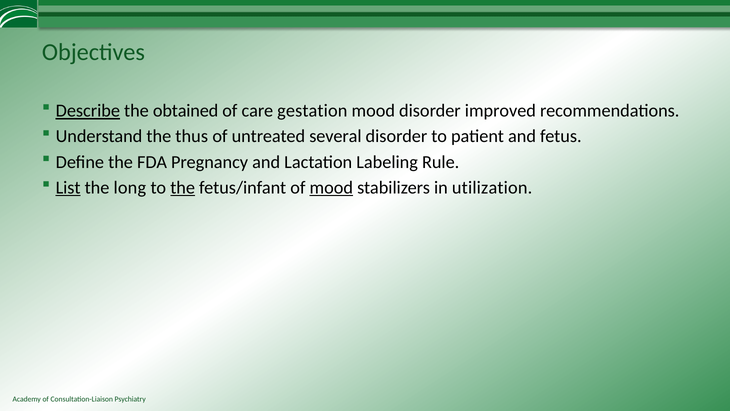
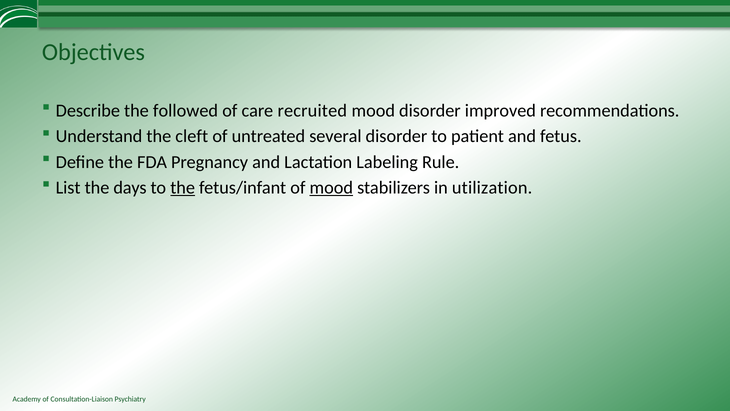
Describe underline: present -> none
obtained: obtained -> followed
gestation: gestation -> recruited
thus: thus -> cleft
List underline: present -> none
long: long -> days
